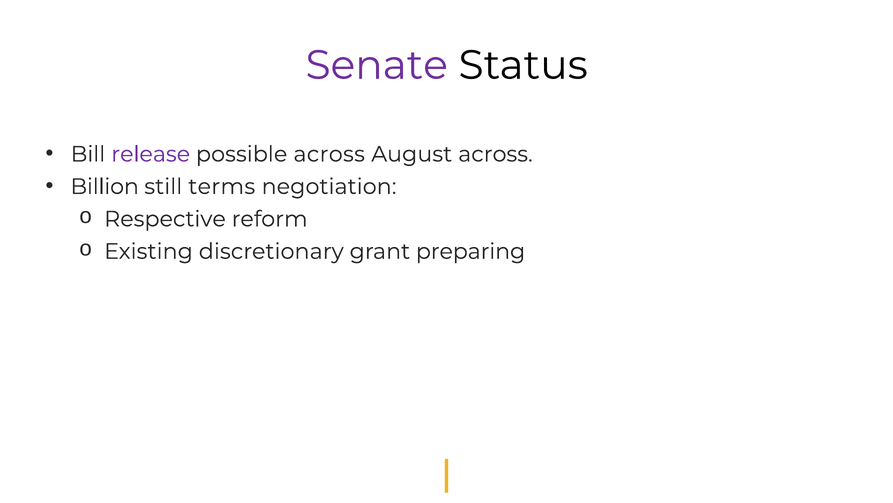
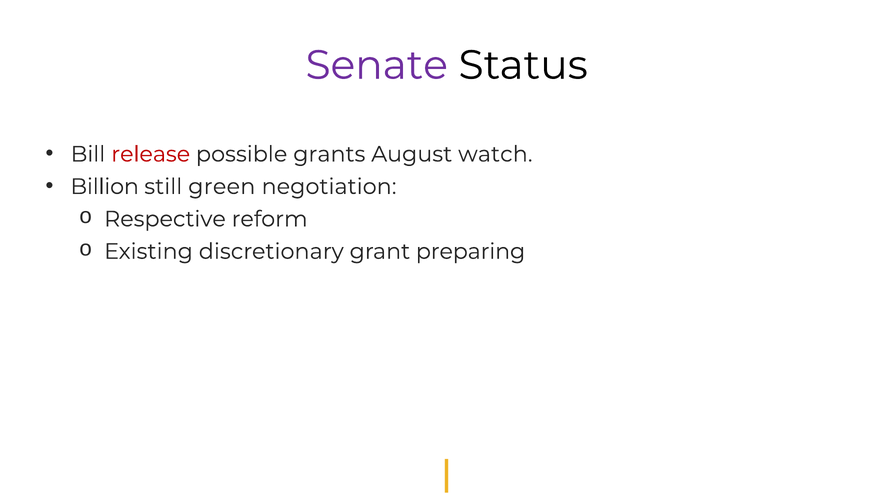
release colour: purple -> red
possible across: across -> grants
August across: across -> watch
terms: terms -> green
